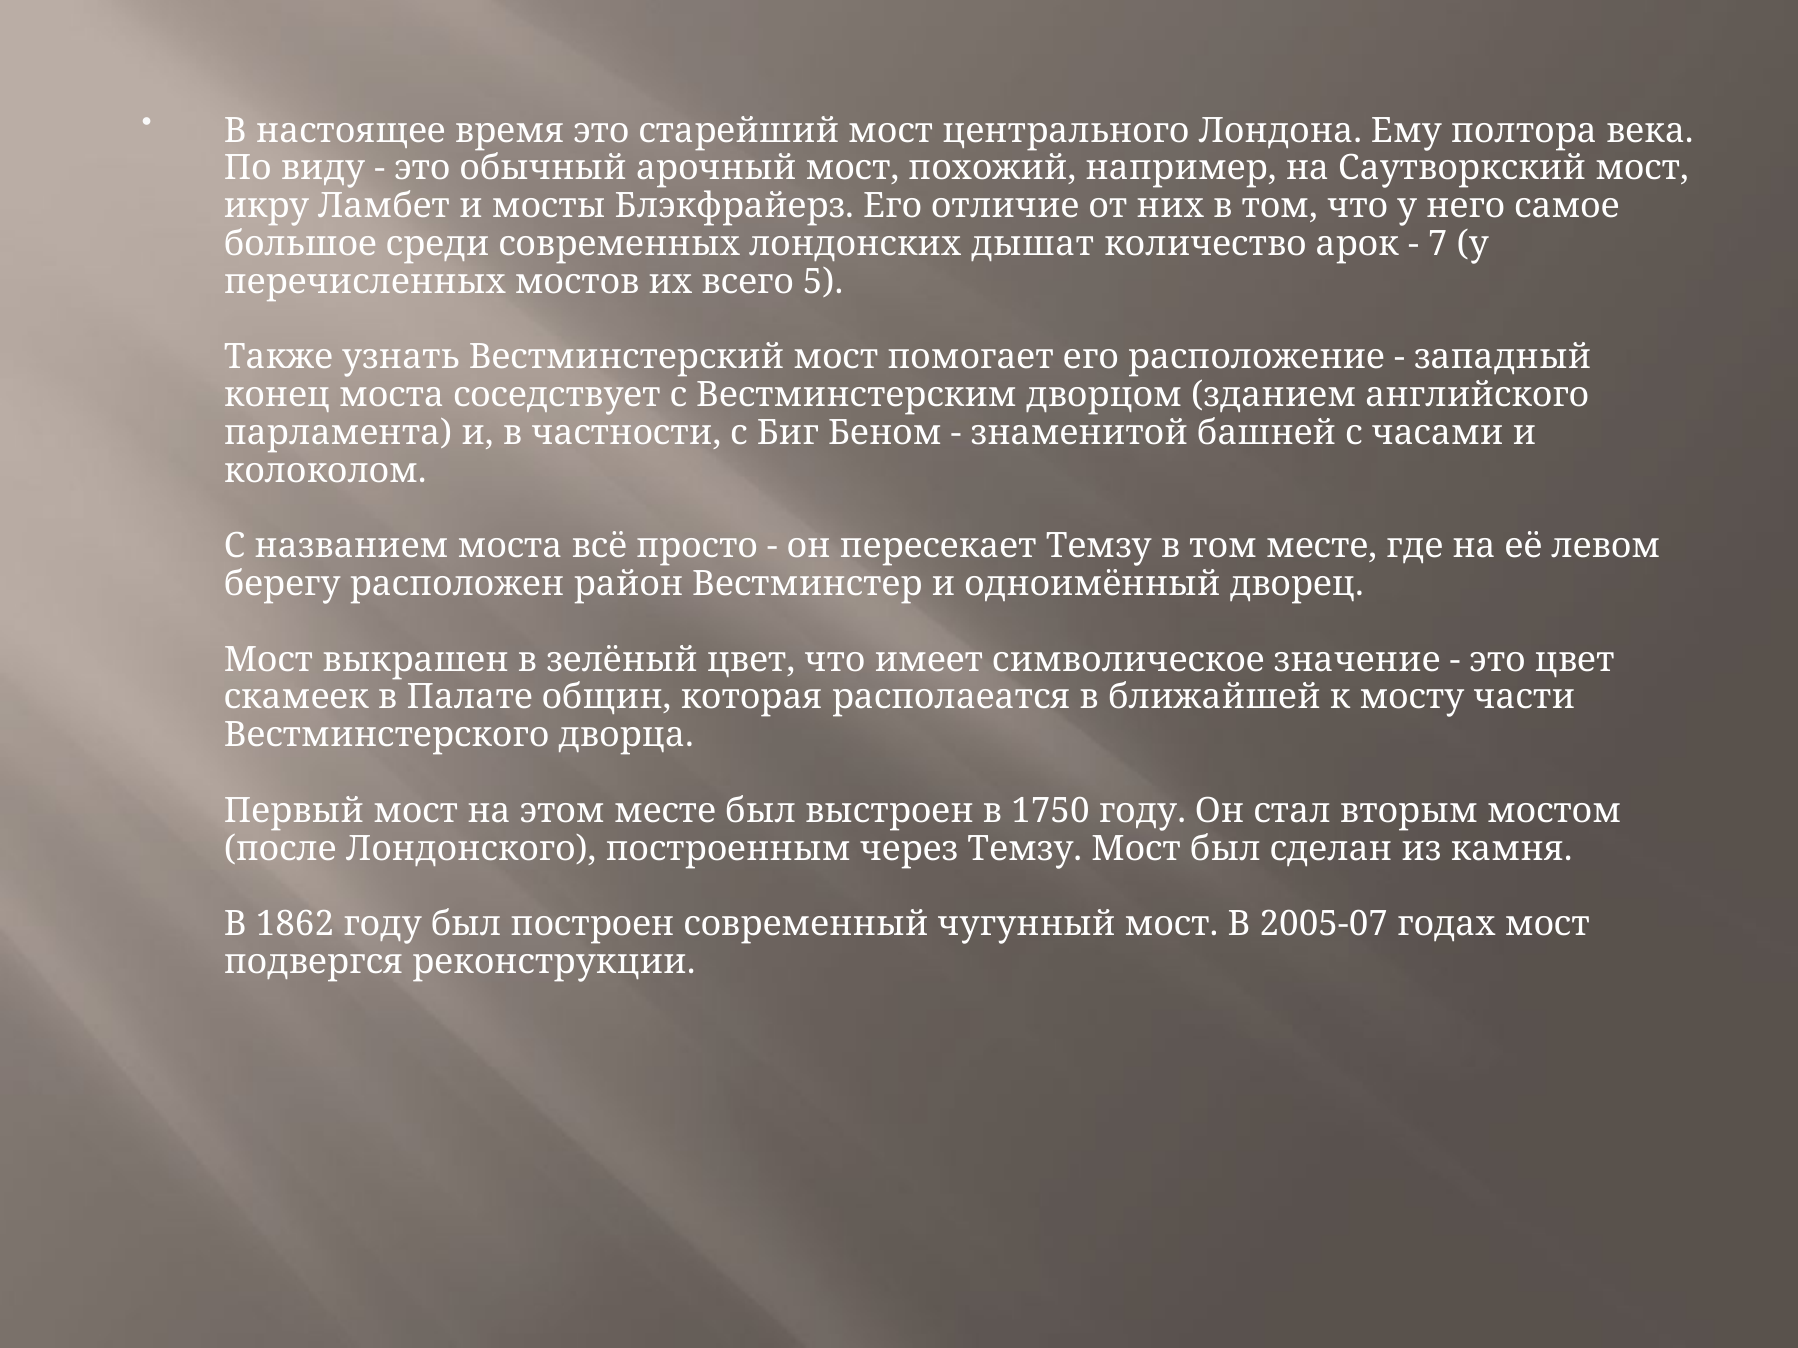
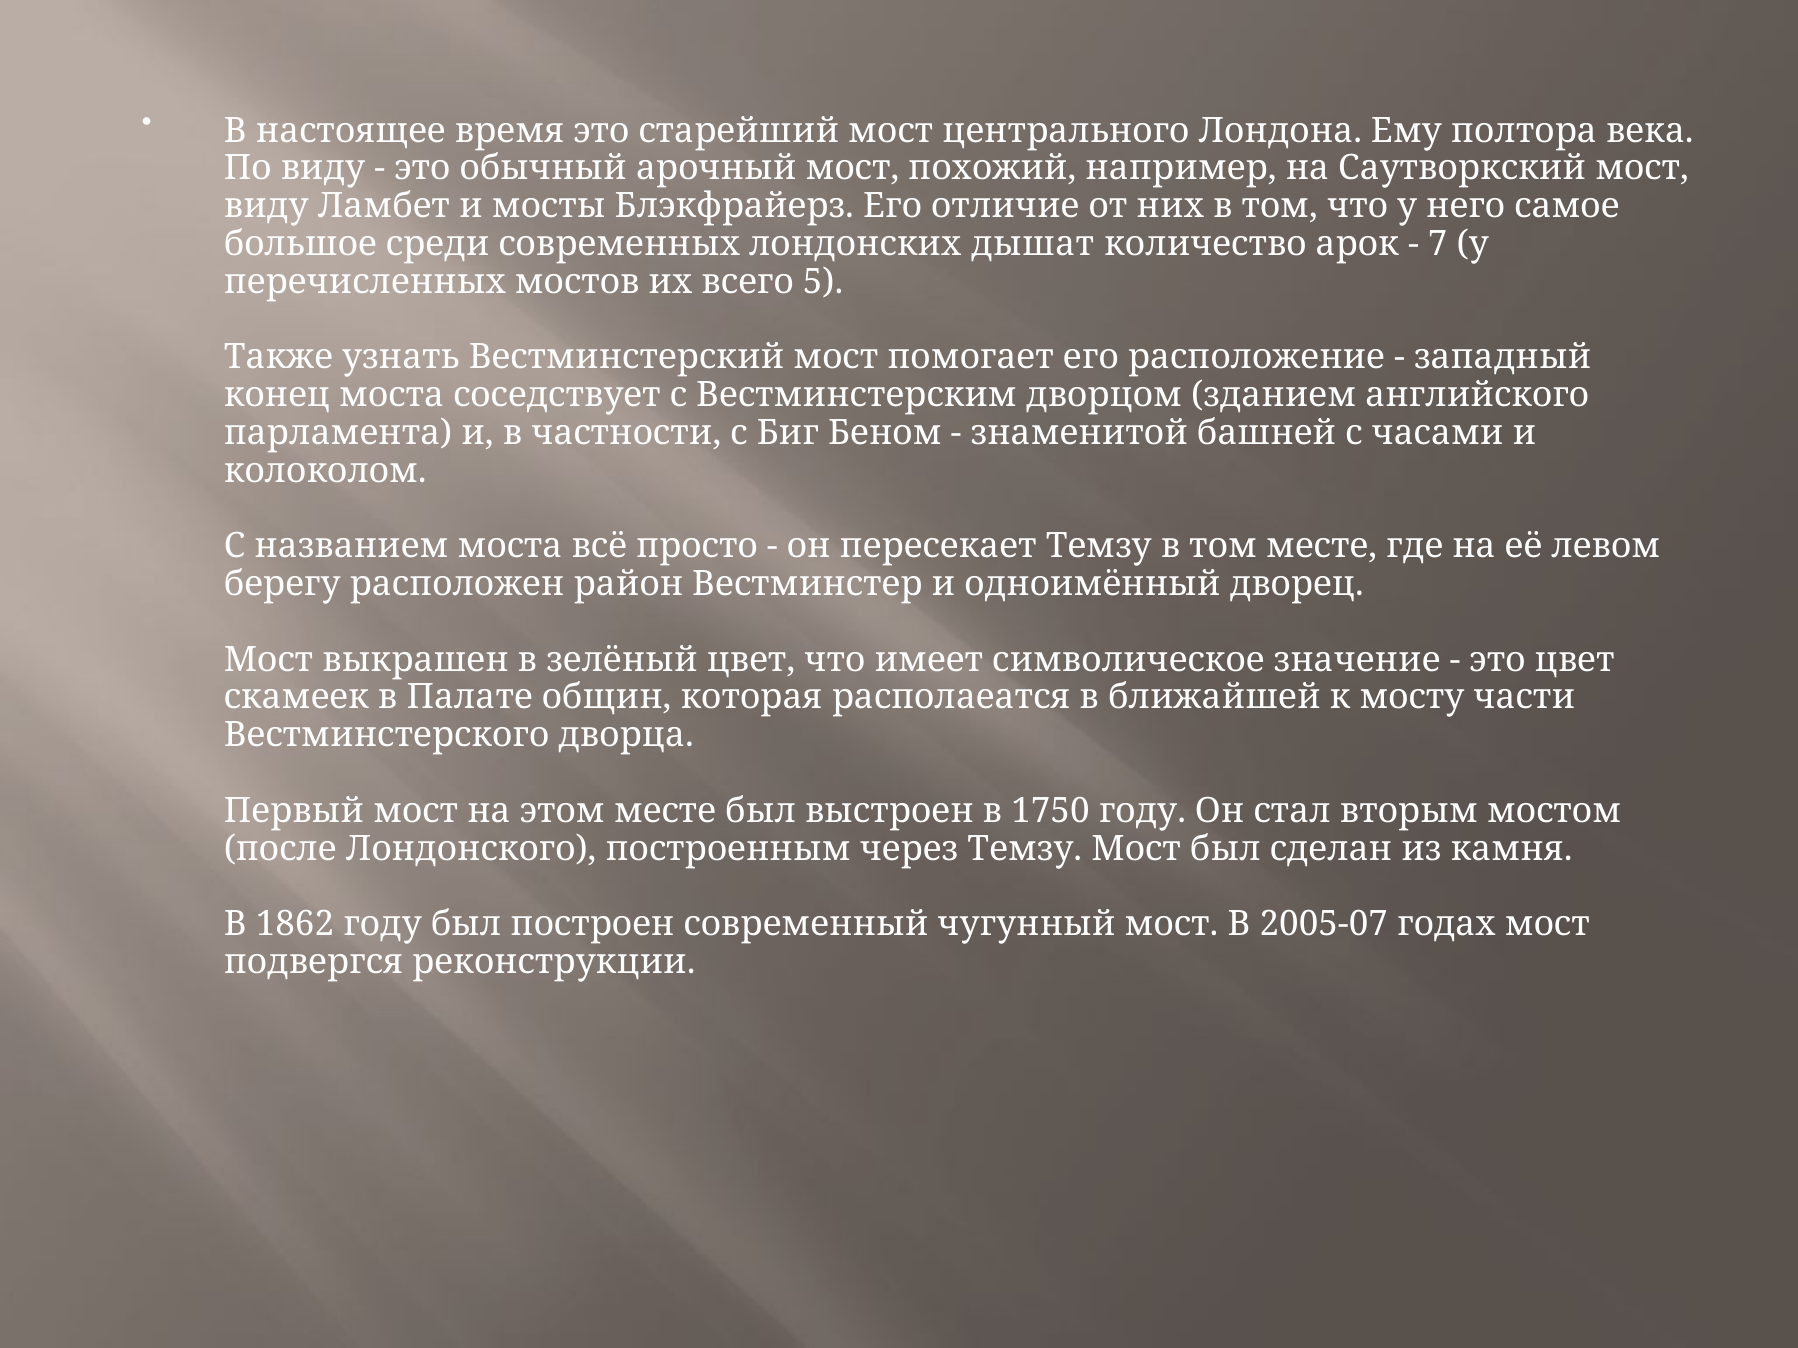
икру at (266, 206): икру -> виду
